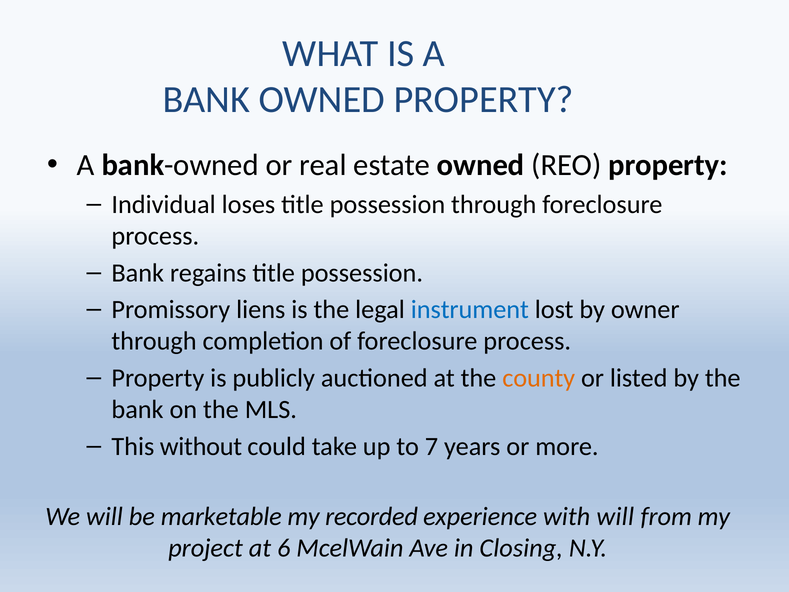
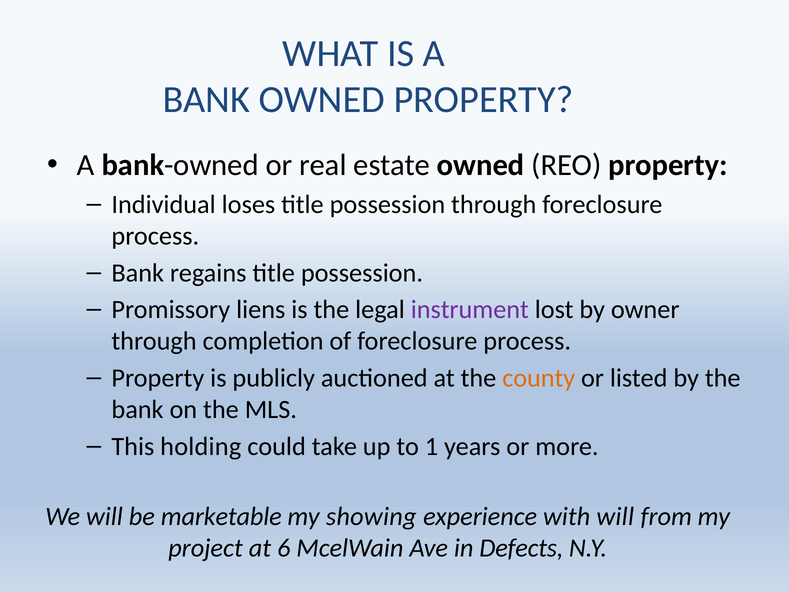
instrument colour: blue -> purple
without: without -> holding
7: 7 -> 1
recorded: recorded -> showing
Closing: Closing -> Defects
